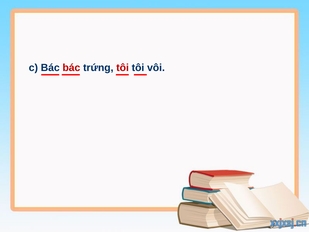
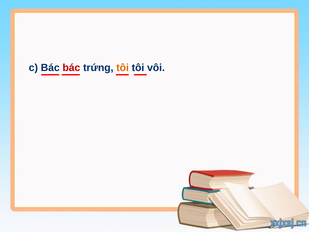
tôi at (123, 68) colour: red -> orange
